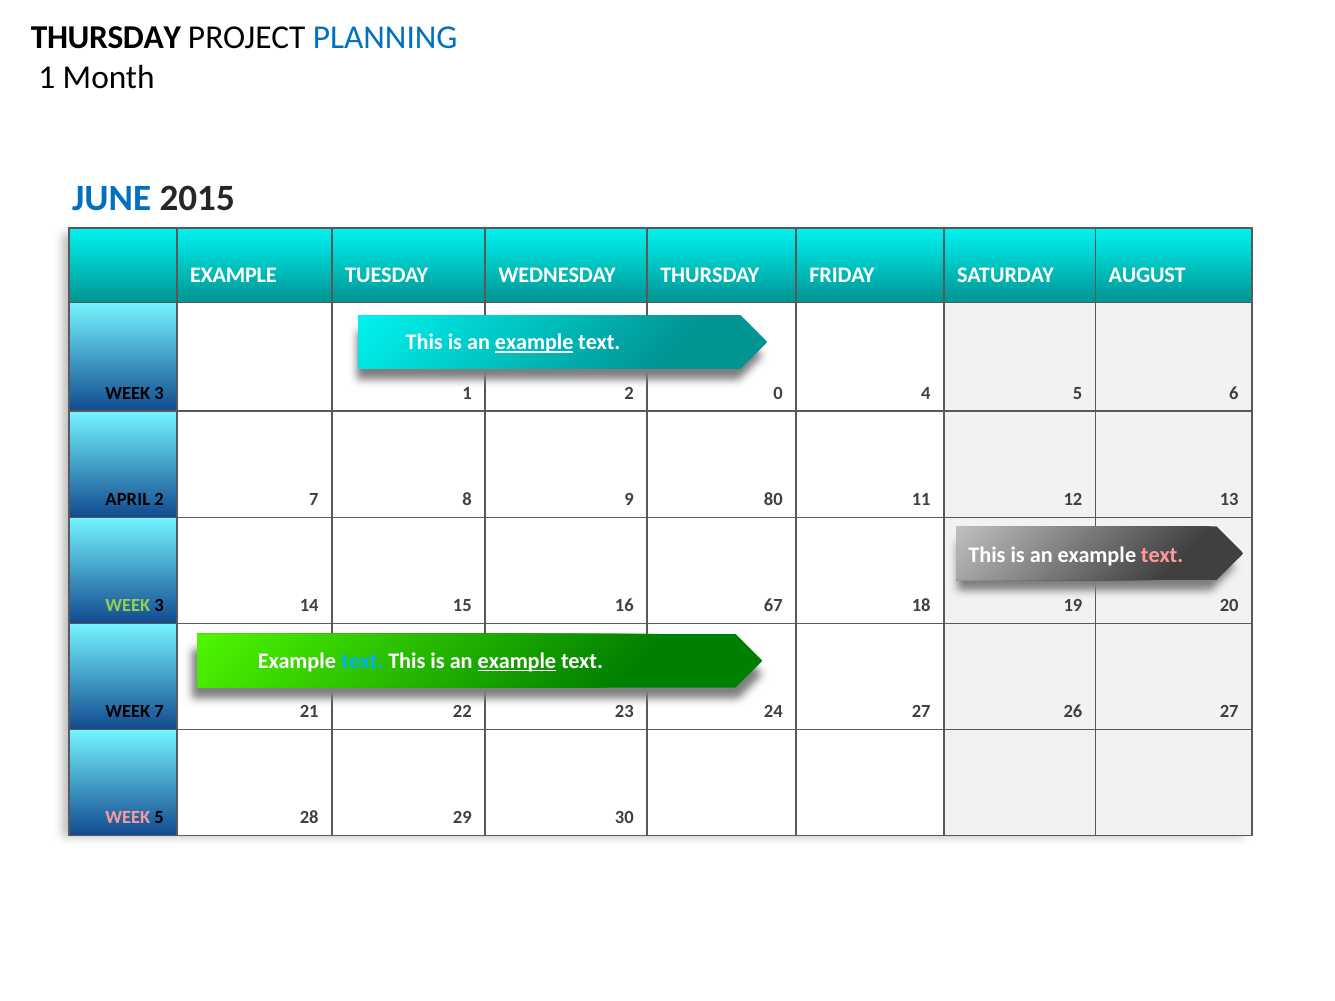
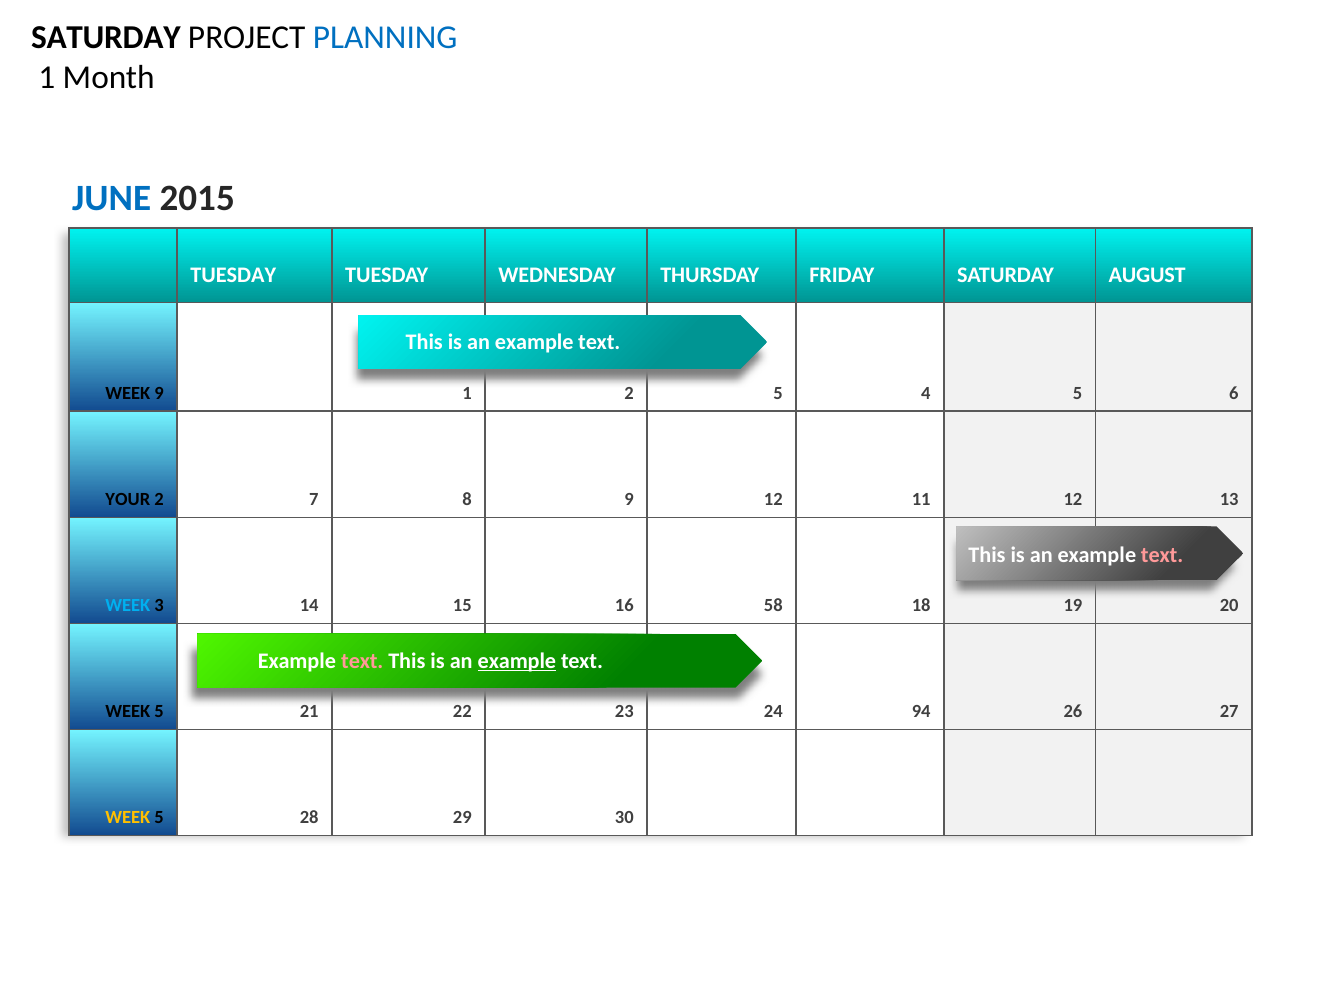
THURSDAY at (106, 37): THURSDAY -> SATURDAY
EXAMPLE at (233, 276): EXAMPLE -> TUESDAY
example at (534, 342) underline: present -> none
3 at (159, 394): 3 -> 9
0 at (778, 394): 0 -> 5
APRIL: APRIL -> YOUR
80 at (773, 500): 80 -> 12
WEEK at (128, 606) colour: light green -> light blue
67: 67 -> 58
text at (362, 661) colour: light blue -> pink
7 at (159, 712): 7 -> 5
24 27: 27 -> 94
WEEK at (128, 818) colour: pink -> yellow
